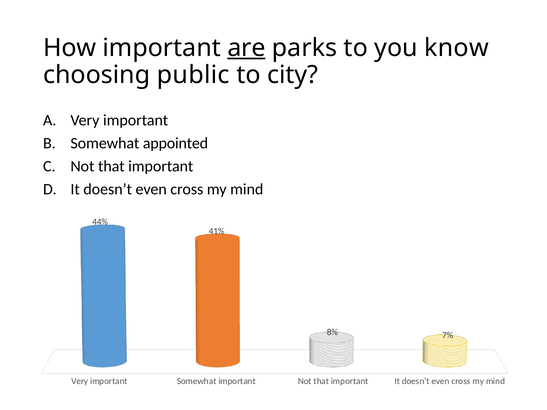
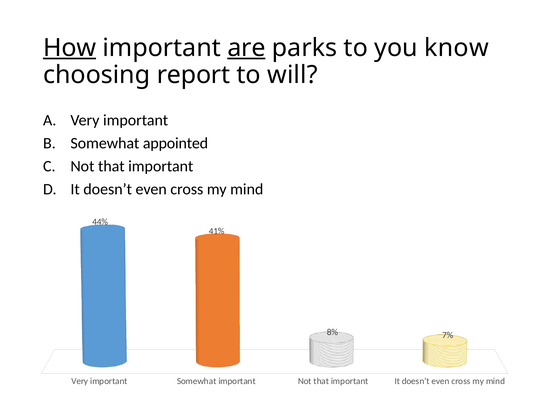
How underline: none -> present
public: public -> report
city: city -> will
